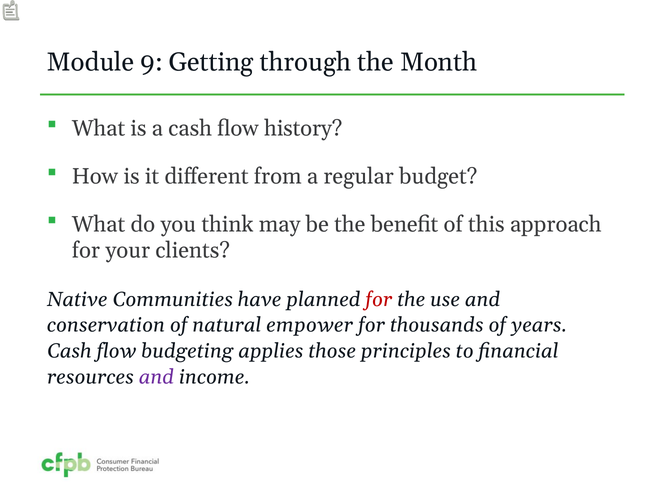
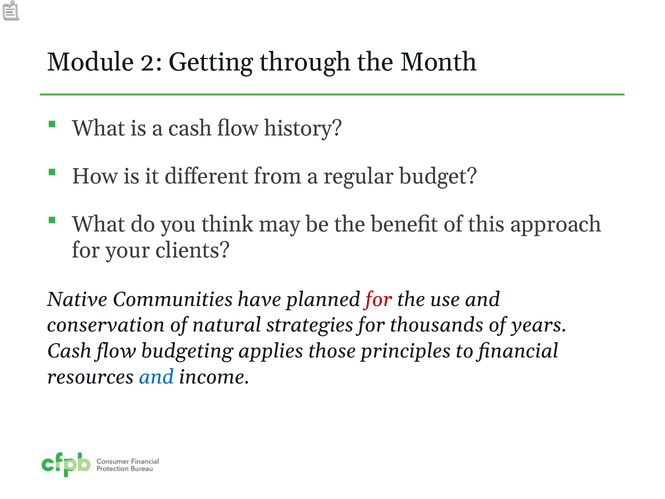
9: 9 -> 2
empower: empower -> strategies
and at (156, 377) colour: purple -> blue
